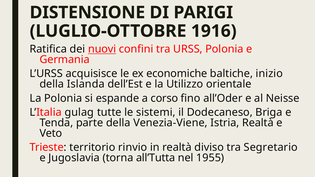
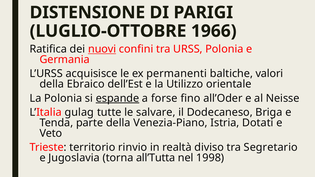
1916: 1916 -> 1966
economiche: economiche -> permanenti
inizio: inizio -> valori
Islanda: Islanda -> Ebraico
espande underline: none -> present
corso: corso -> forse
sistemi: sistemi -> salvare
Venezia-Viene: Venezia-Viene -> Venezia-Piano
Istria Realtà: Realtà -> Dotati
1955: 1955 -> 1998
